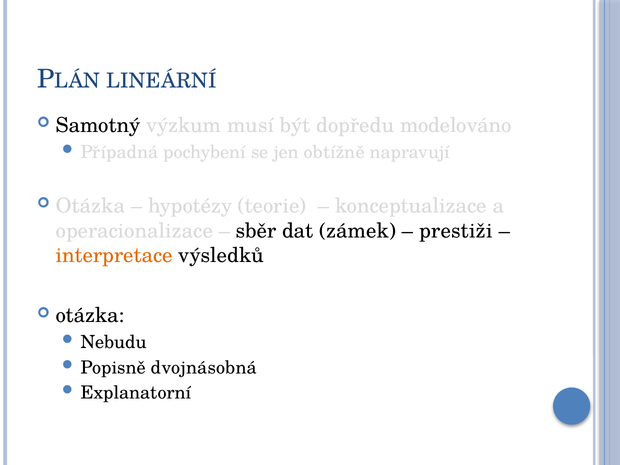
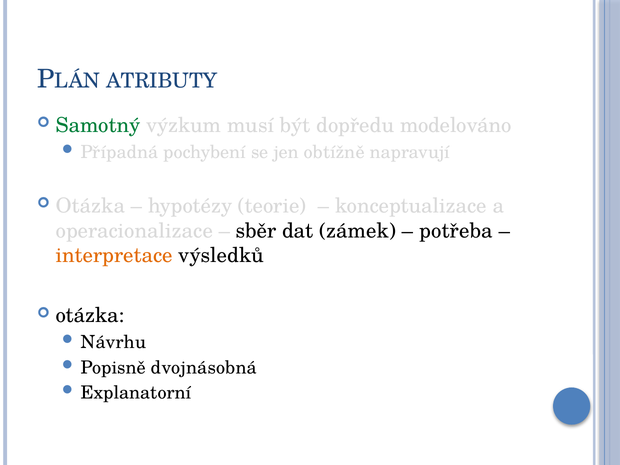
LINEÁRNÍ: LINEÁRNÍ -> ATRIBUTY
Samotný colour: black -> green
prestiži: prestiži -> potřeba
Nebudu: Nebudu -> Návrhu
